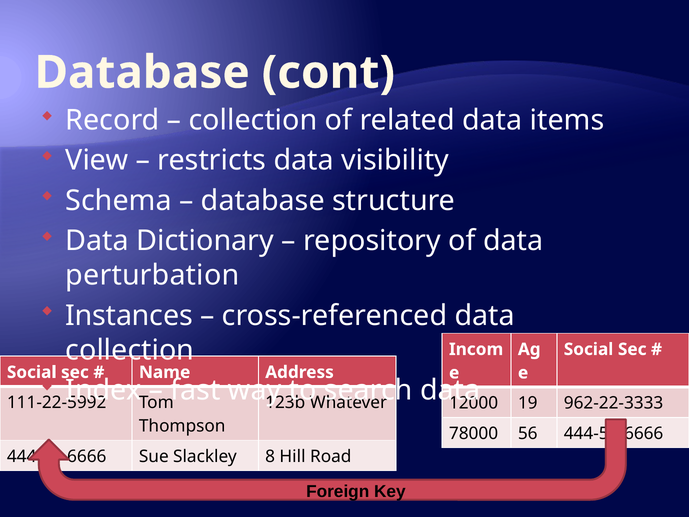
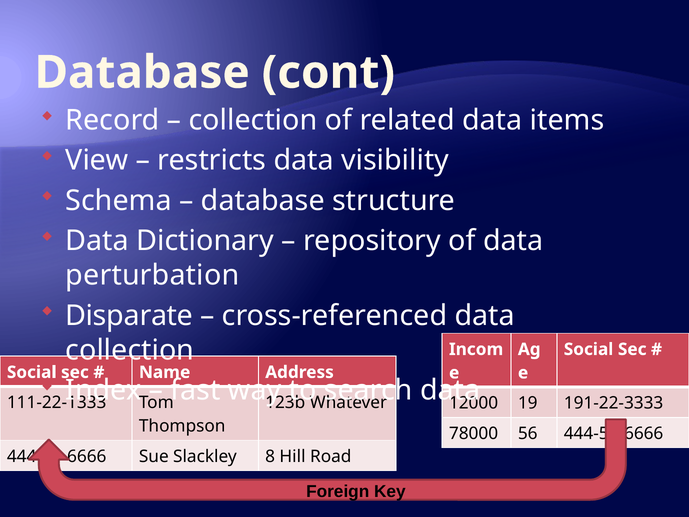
Instances: Instances -> Disparate
111-22-5992: 111-22-5992 -> 111-22-1333
962-22-3333: 962-22-3333 -> 191-22-3333
